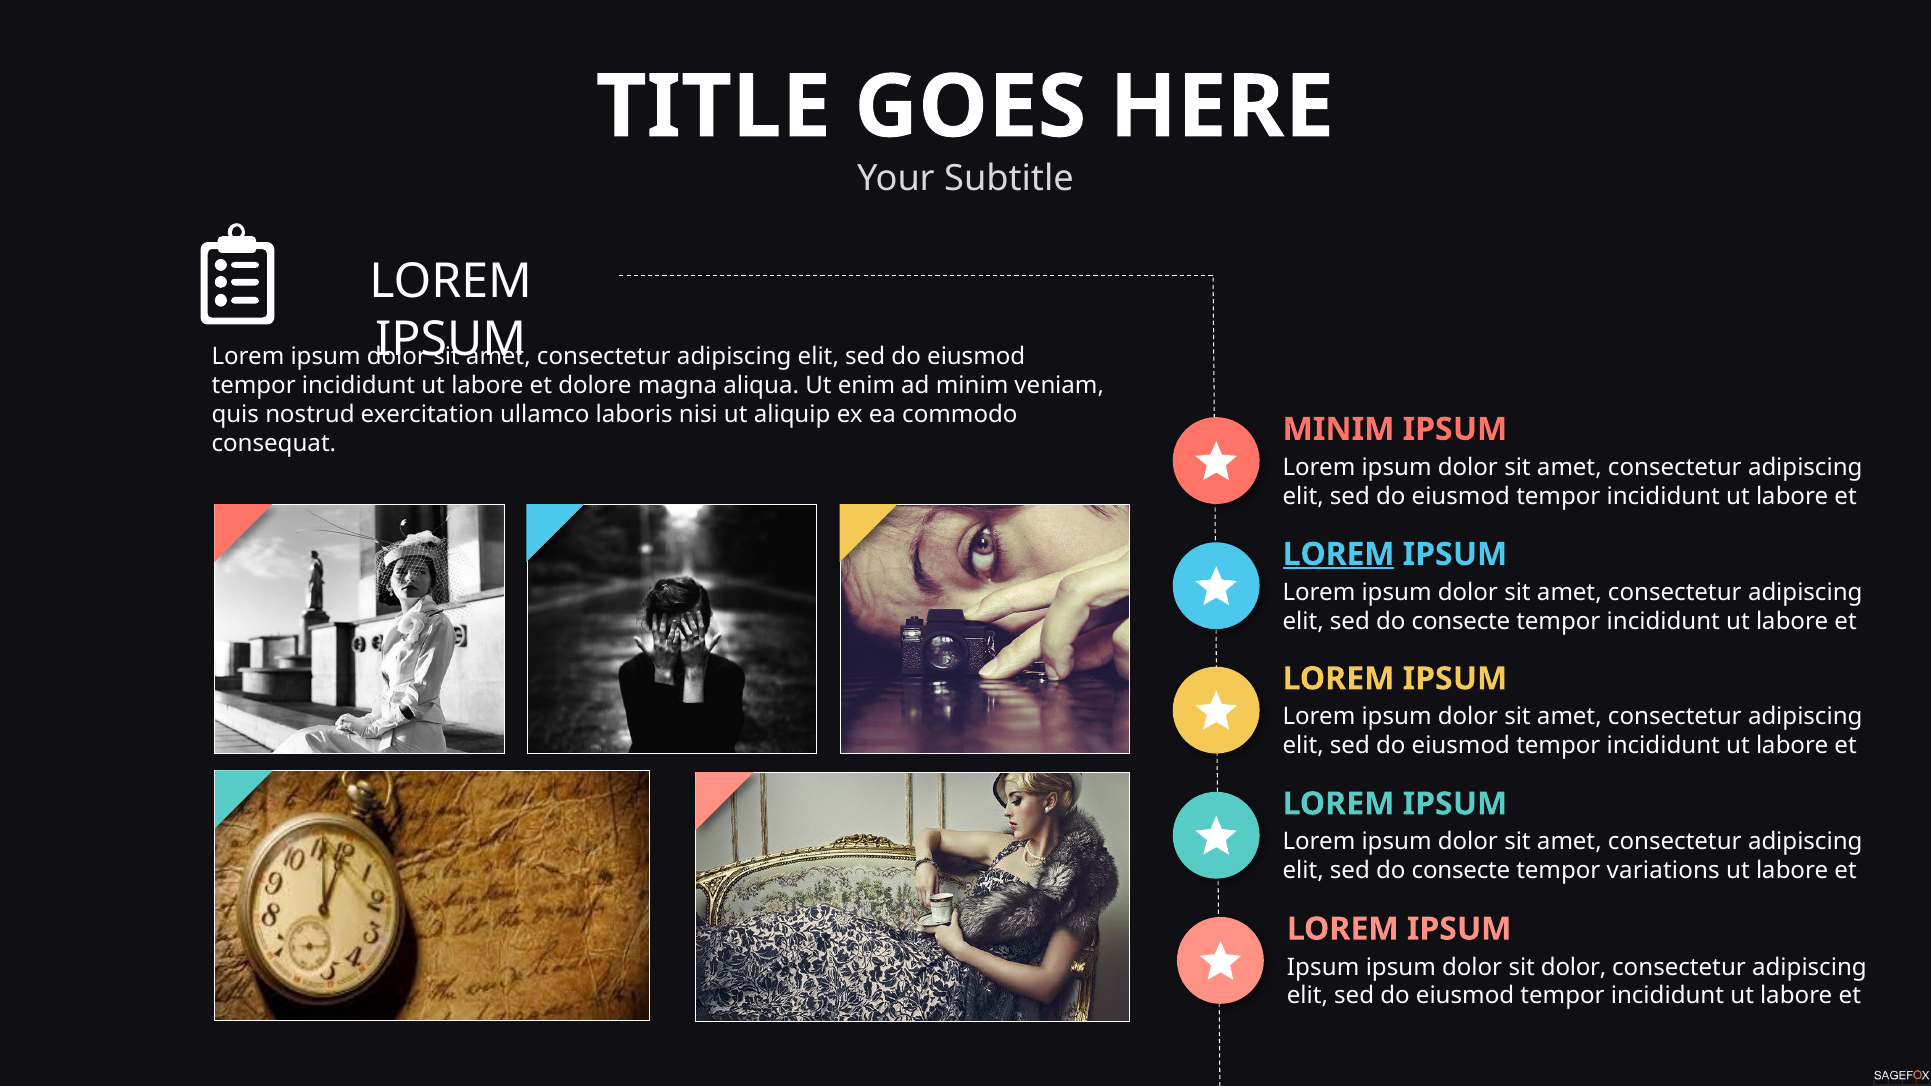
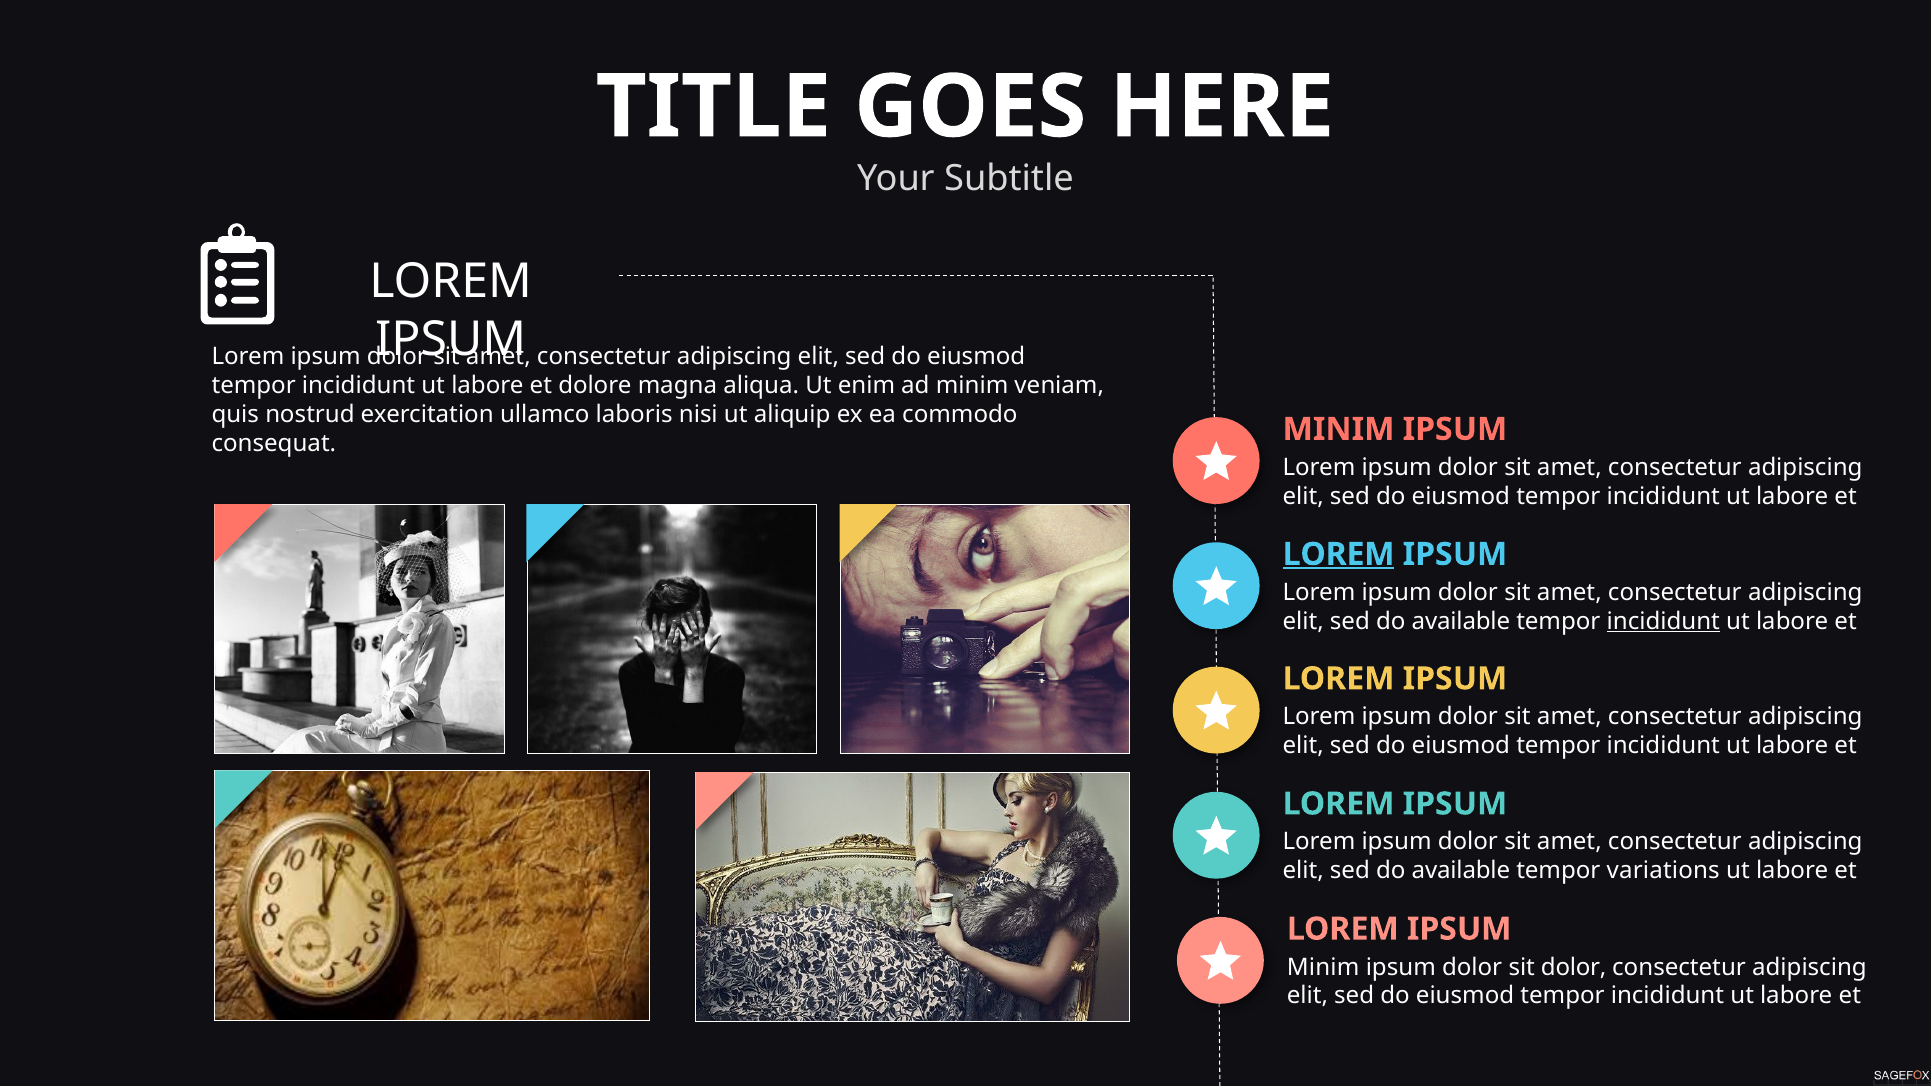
consecte at (1461, 621): consecte -> available
incididunt at (1663, 621) underline: none -> present
consecte at (1461, 871): consecte -> available
Ipsum at (1323, 967): Ipsum -> Minim
